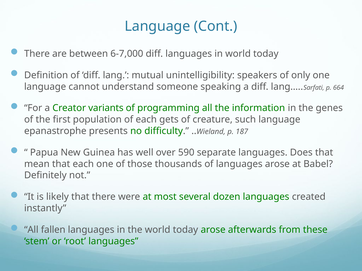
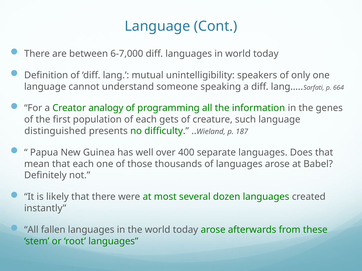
variants: variants -> analogy
epanastrophe: epanastrophe -> distinguished
590: 590 -> 400
